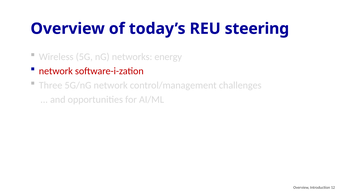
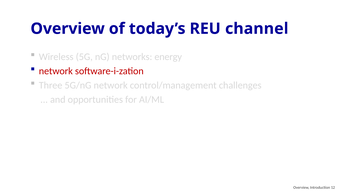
steering: steering -> channel
